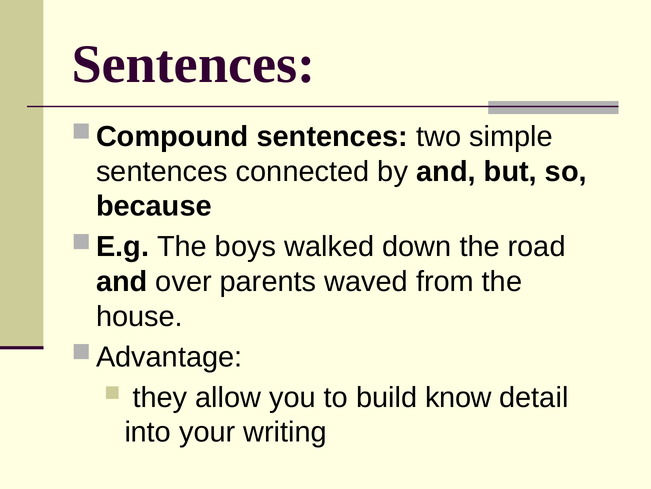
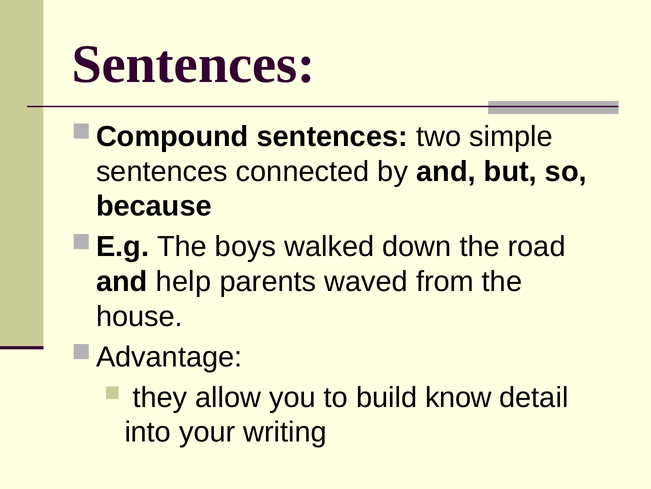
over: over -> help
